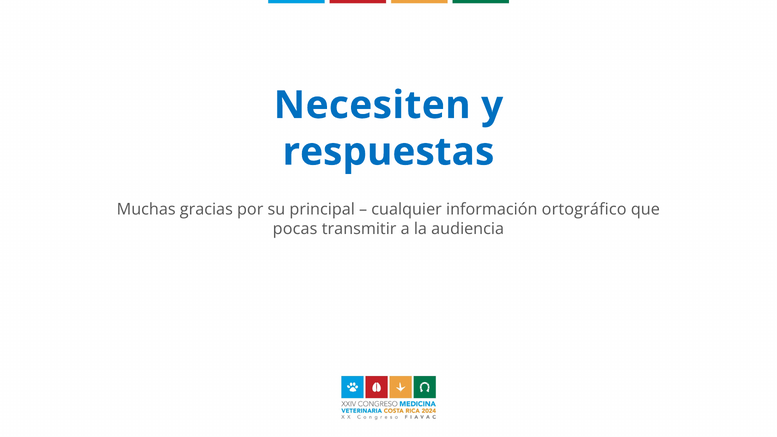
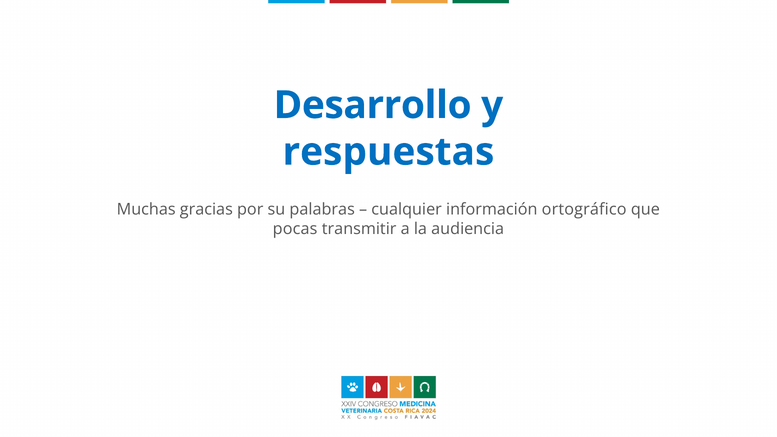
Necesiten: Necesiten -> Desarrollo
principal: principal -> palabras
